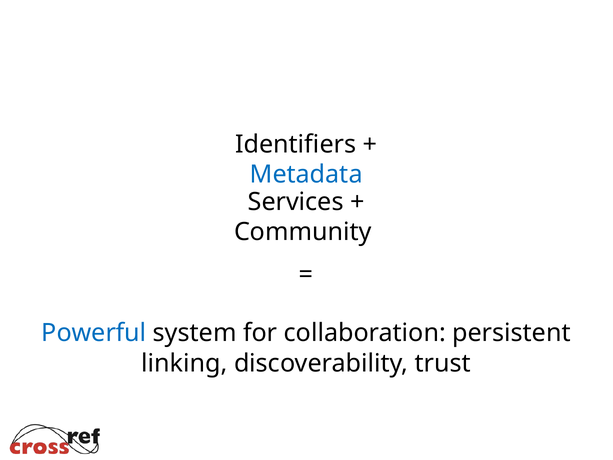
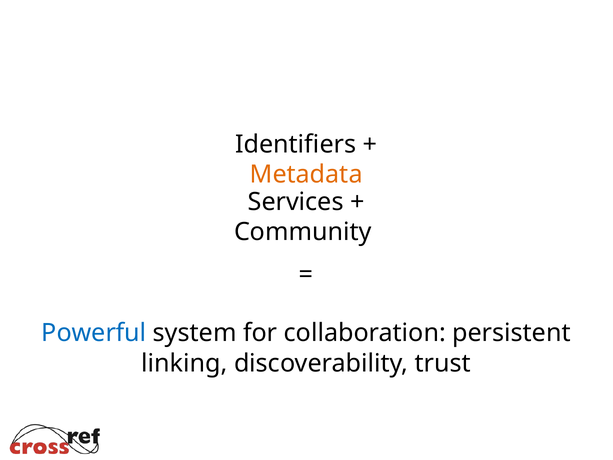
Metadata colour: blue -> orange
